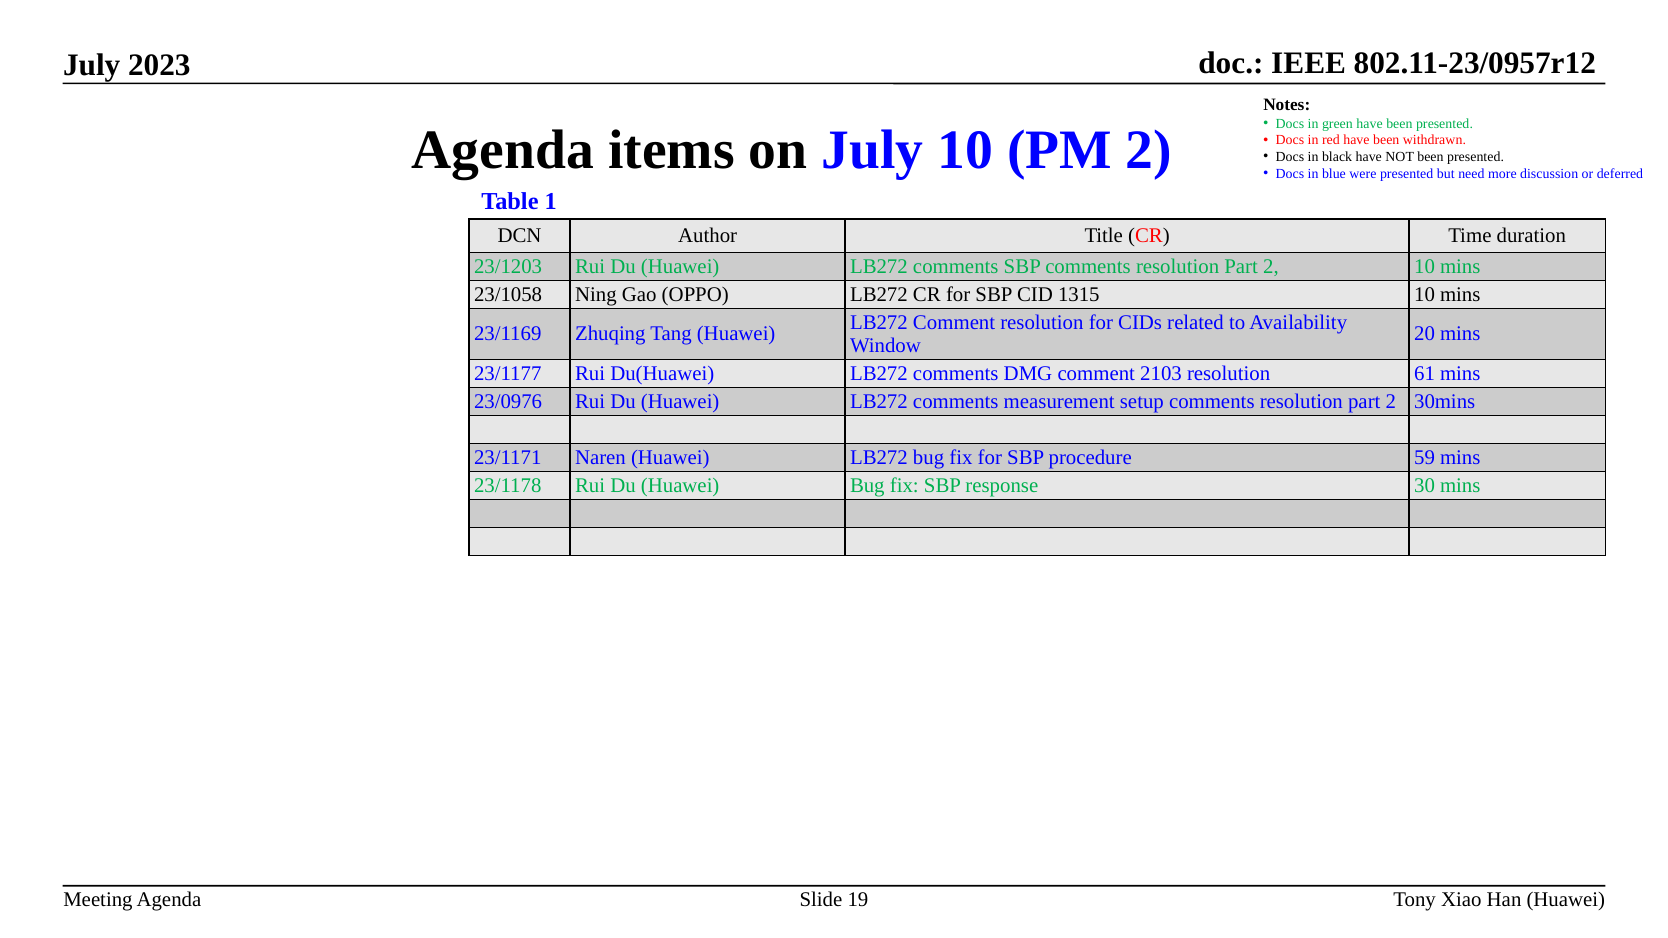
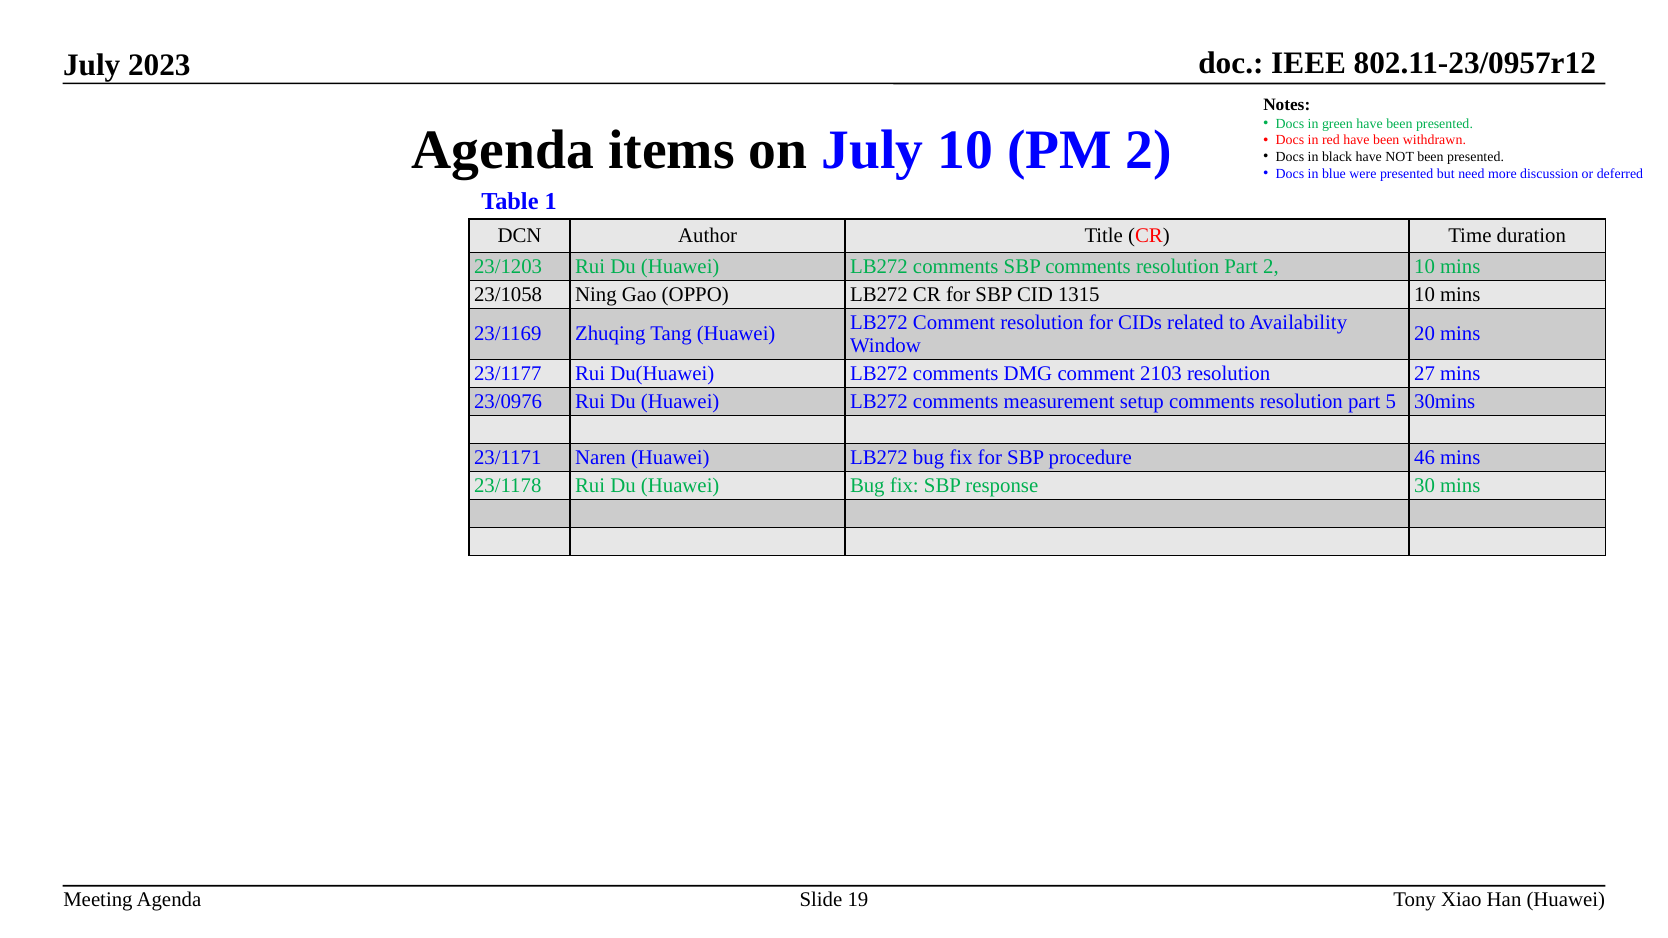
61: 61 -> 27
2 at (1391, 402): 2 -> 5
59: 59 -> 46
